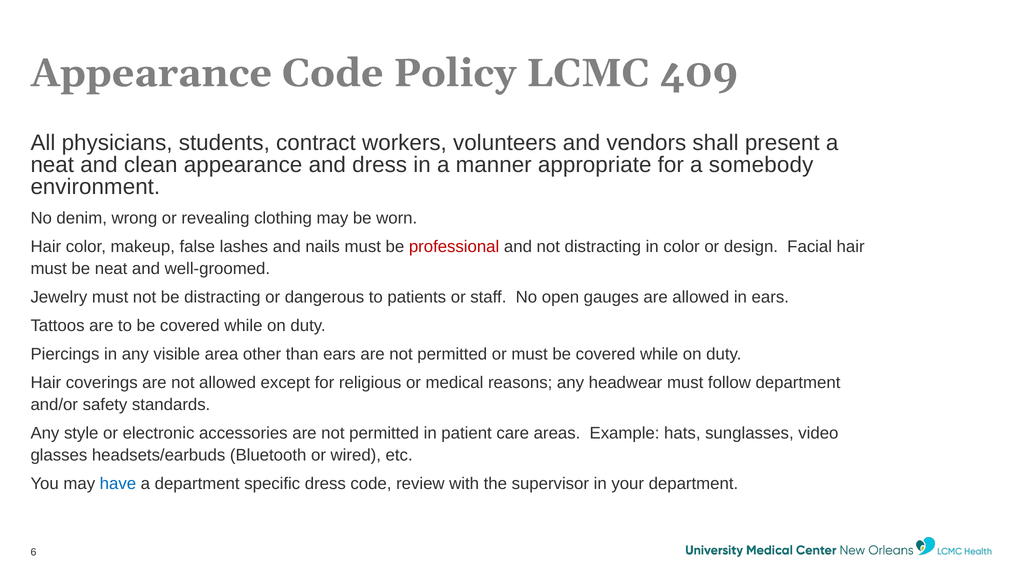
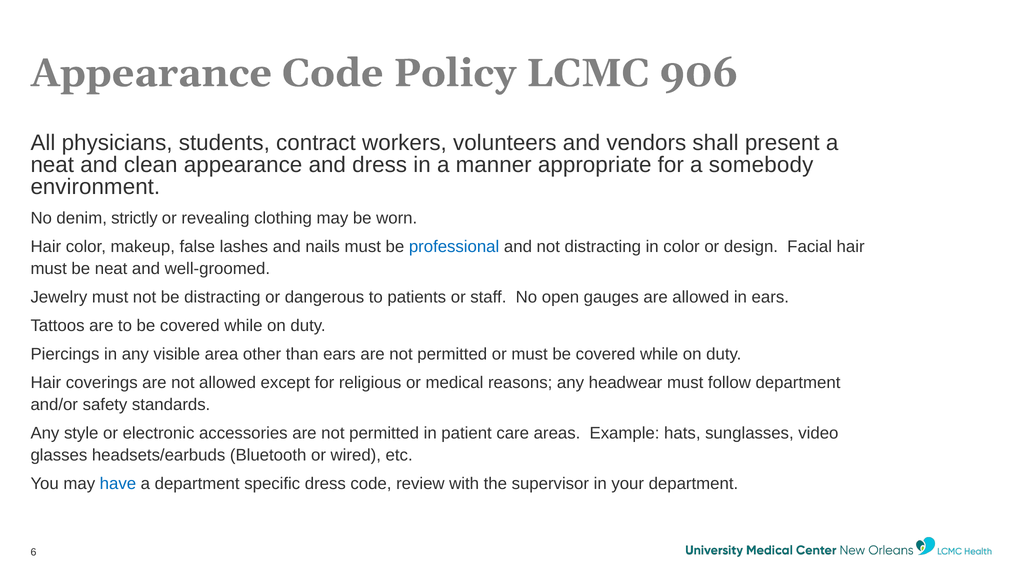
409: 409 -> 906
wrong: wrong -> strictly
professional colour: red -> blue
